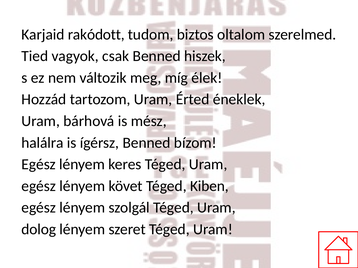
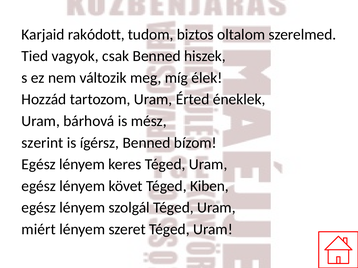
halálra: halálra -> szerint
dolog: dolog -> miért
